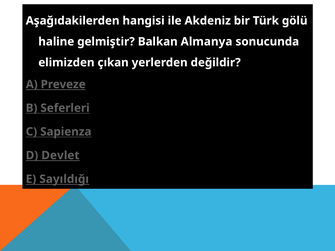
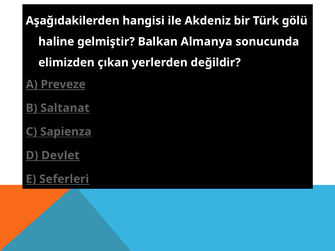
Seferleri: Seferleri -> Saltanat
Sayıldığı: Sayıldığı -> Seferleri
